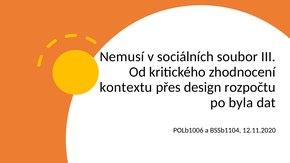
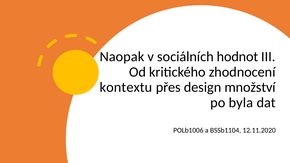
Nemusí: Nemusí -> Naopak
soubor: soubor -> hodnot
rozpočtu: rozpočtu -> množství
